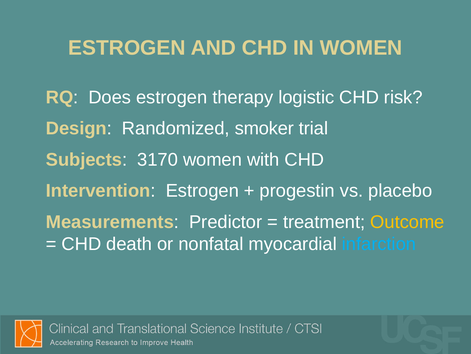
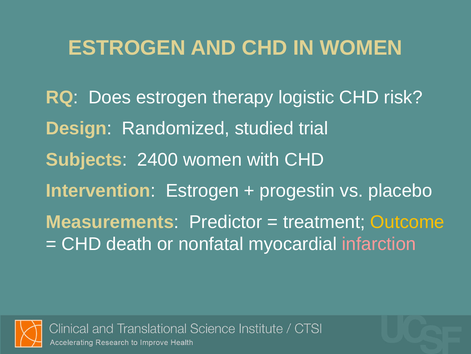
smoker: smoker -> studied
3170: 3170 -> 2400
infarction colour: light blue -> pink
